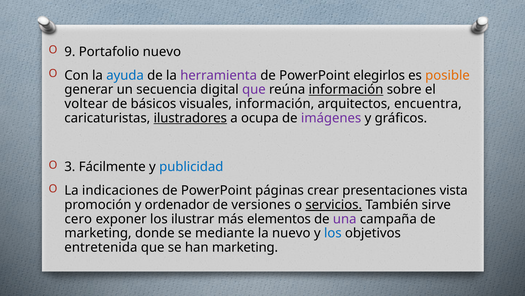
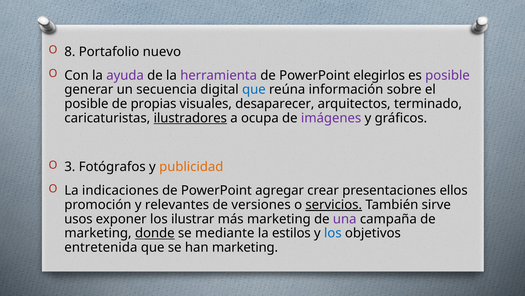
9: 9 -> 8
ayuda colour: blue -> purple
posible at (448, 75) colour: orange -> purple
que at (254, 89) colour: purple -> blue
información at (346, 89) underline: present -> none
voltear at (86, 104): voltear -> posible
básicos: básicos -> propias
visuales información: información -> desaparecer
encuentra: encuentra -> terminado
Fácilmente: Fácilmente -> Fotógrafos
publicidad colour: blue -> orange
páginas: páginas -> agregar
vista: vista -> ellos
ordenador: ordenador -> relevantes
cero: cero -> usos
más elementos: elementos -> marketing
donde underline: none -> present
la nuevo: nuevo -> estilos
